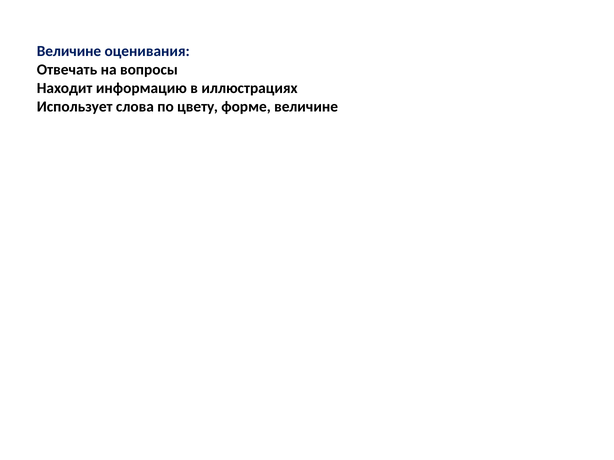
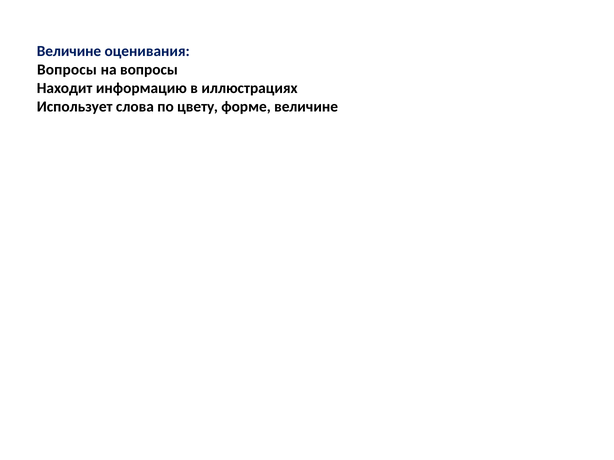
Отвечать at (67, 70): Отвечать -> Вопросы
